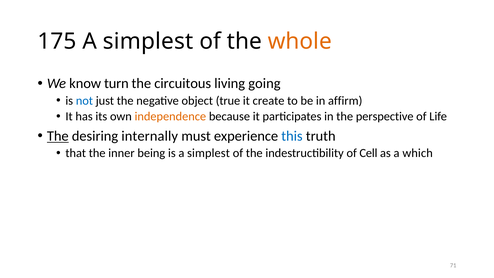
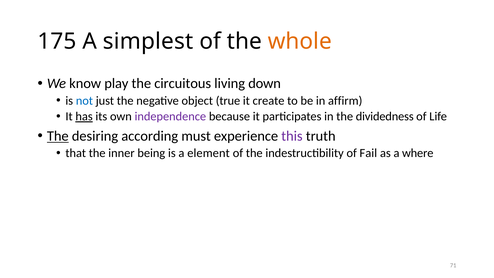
turn: turn -> play
going: going -> down
has underline: none -> present
independence colour: orange -> purple
perspective: perspective -> dividedness
internally: internally -> according
this colour: blue -> purple
is a simplest: simplest -> element
Cell: Cell -> Fail
which: which -> where
